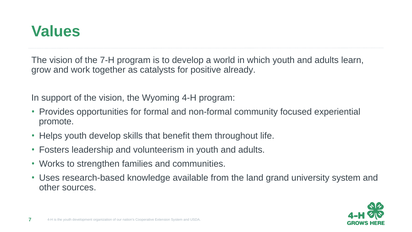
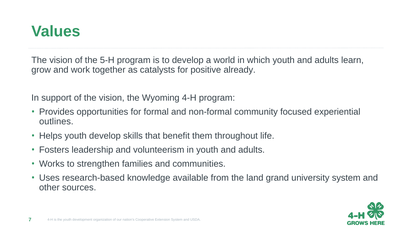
7-H: 7-H -> 5-H
promote: promote -> outlines
